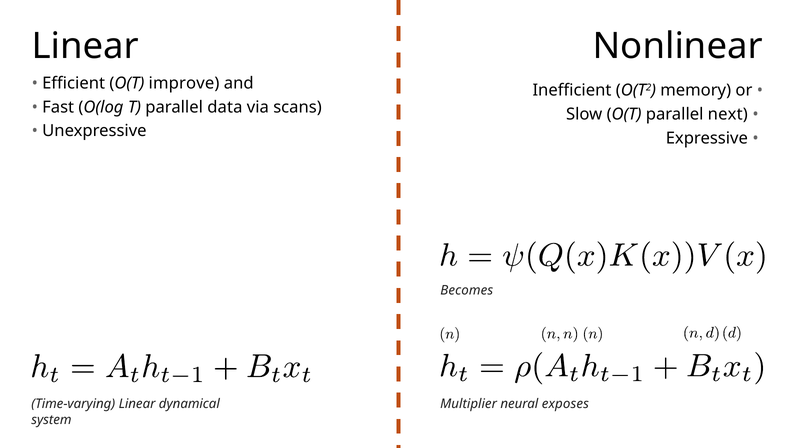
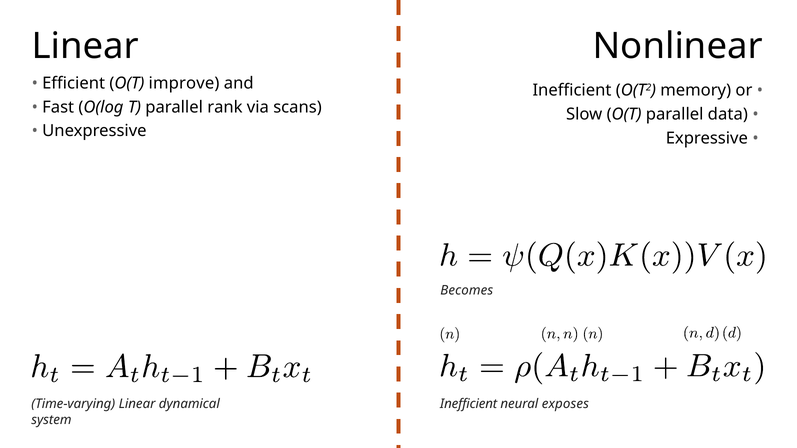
data: data -> rank
next: next -> data
Multiplier at (469, 404): Multiplier -> Inefficient
